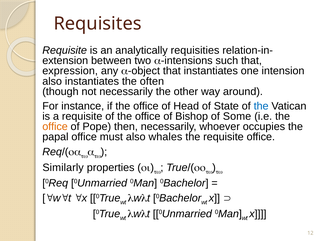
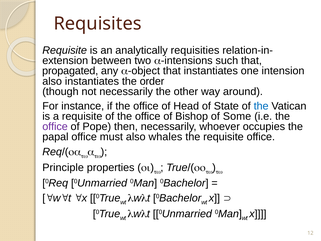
expression: expression -> propagated
often: often -> order
office at (55, 127) colour: orange -> purple
Similarly: Similarly -> Principle
